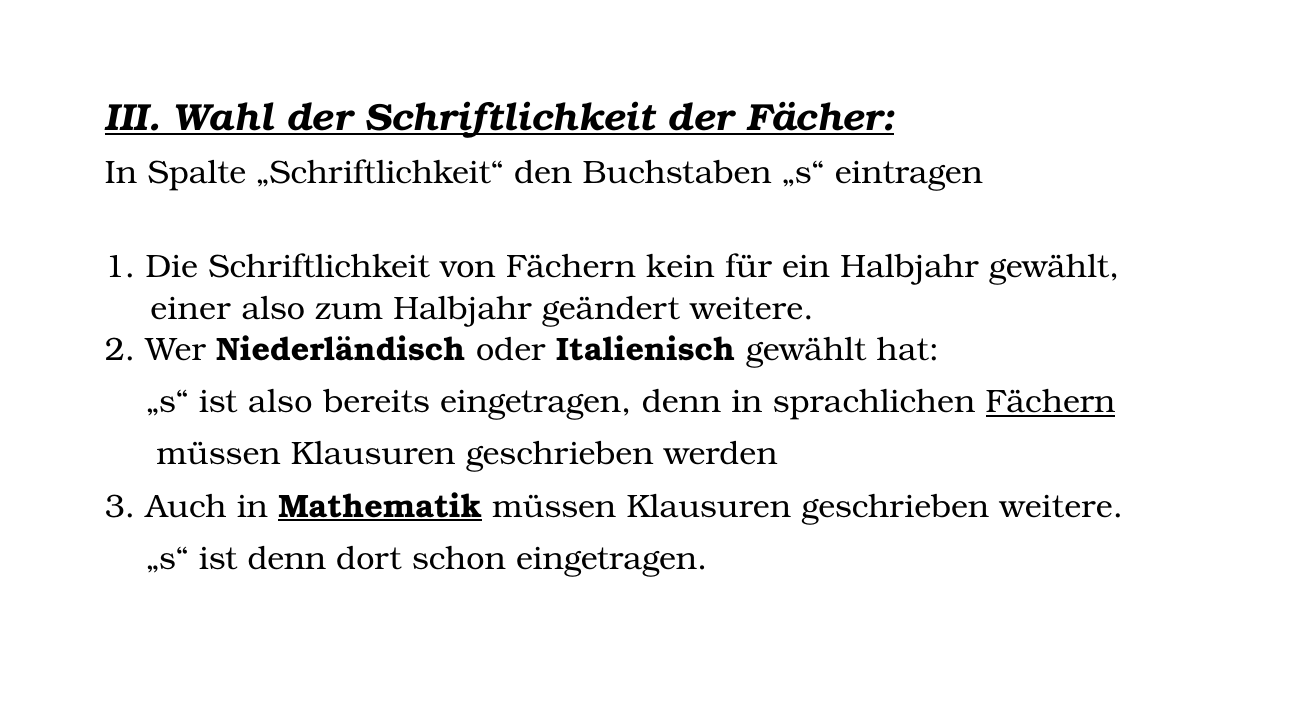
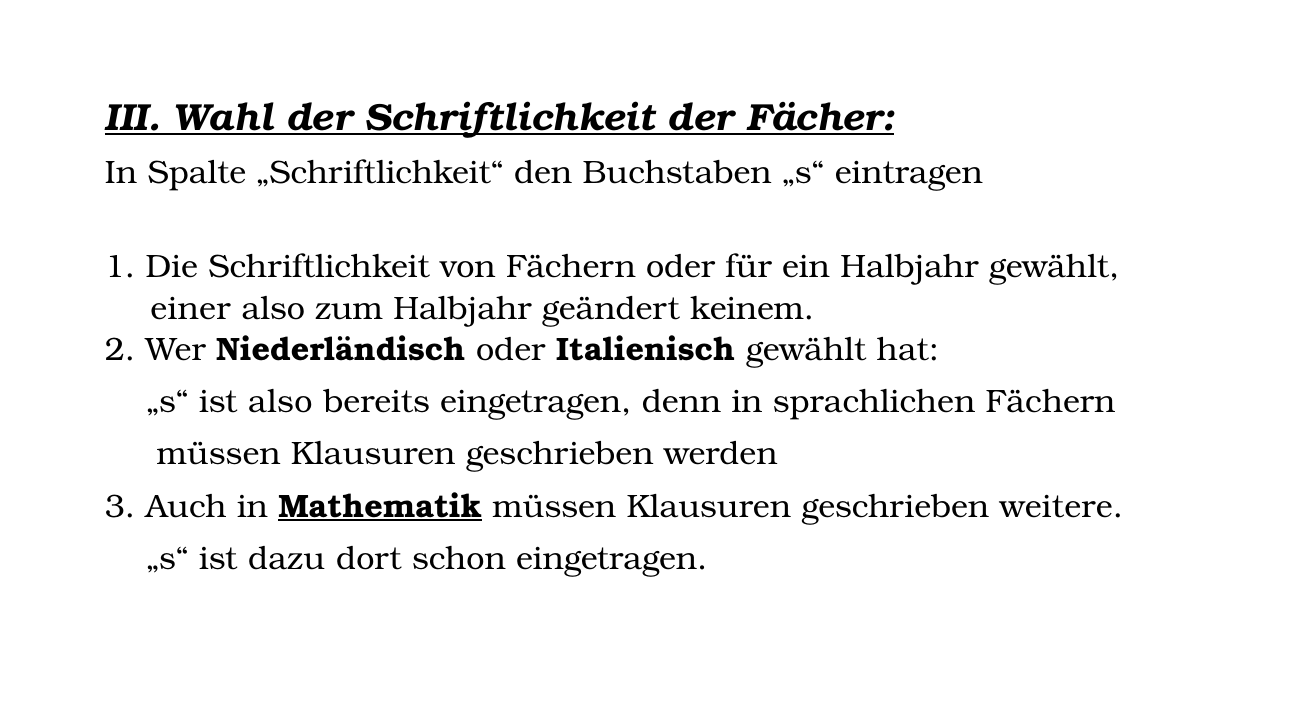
Fächern kein: kein -> oder
geändert weitere: weitere -> keinem
Fächern at (1051, 402) underline: present -> none
ist denn: denn -> dazu
